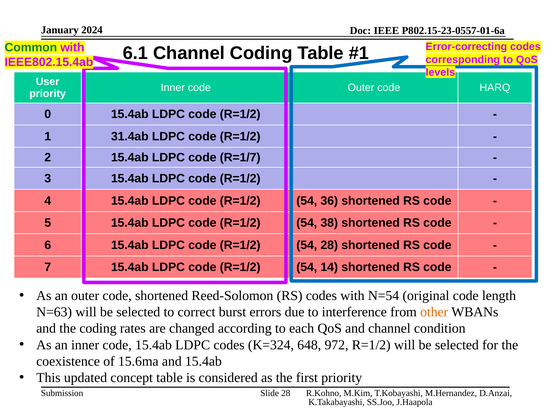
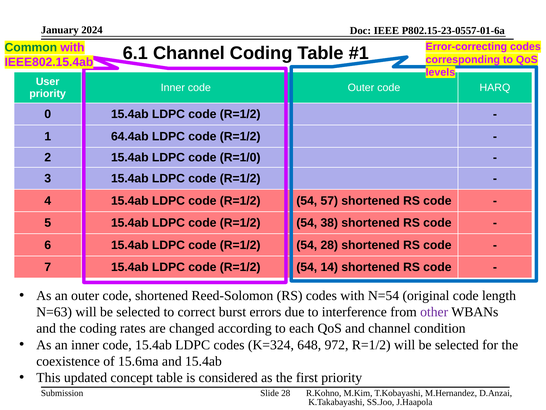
31.4ab: 31.4ab -> 64.4ab
R=1/7: R=1/7 -> R=1/0
36: 36 -> 57
other colour: orange -> purple
